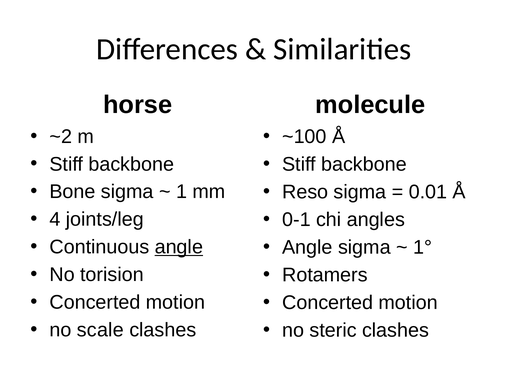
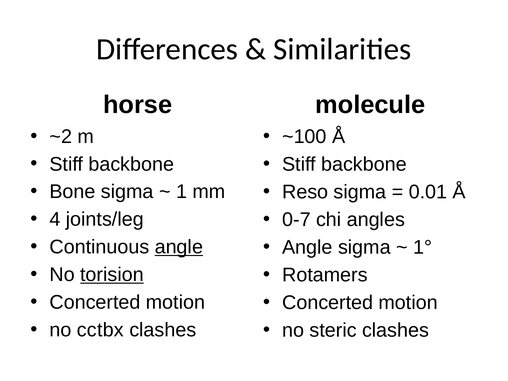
0-1: 0-1 -> 0-7
torision underline: none -> present
scale: scale -> cctbx
